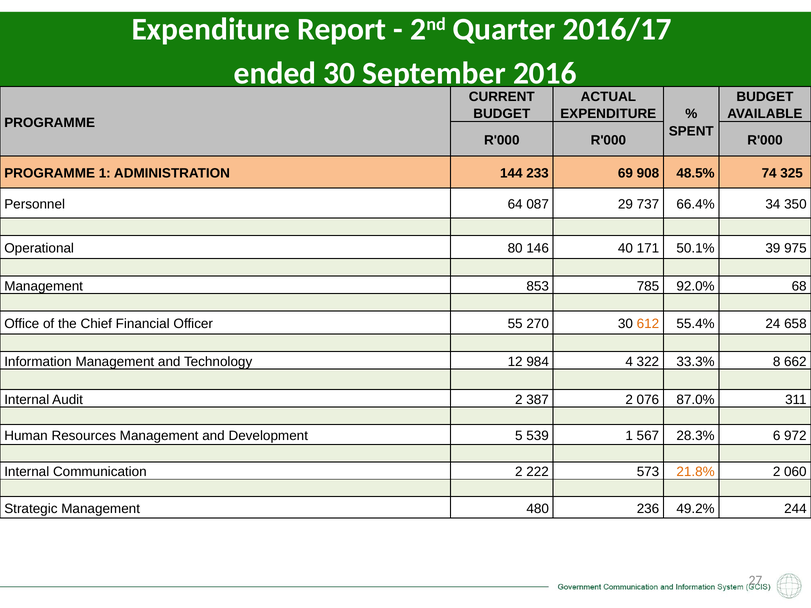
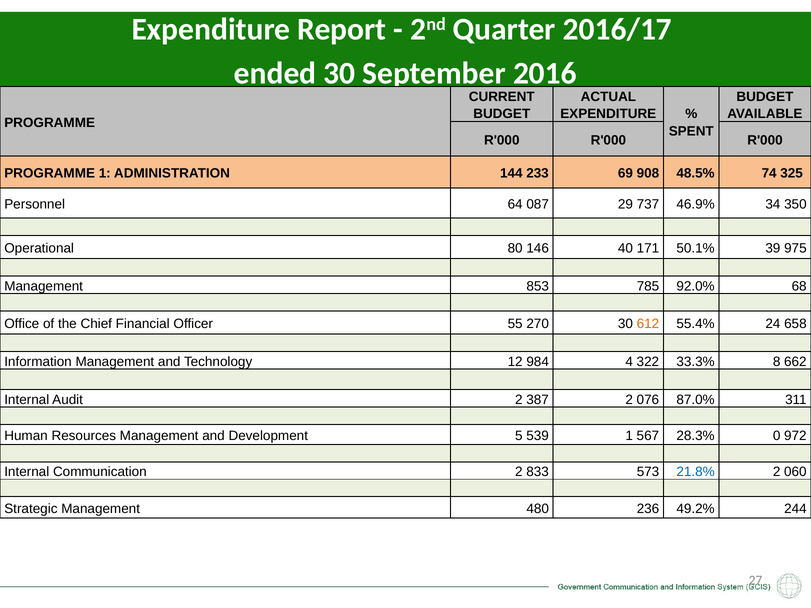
66.4%: 66.4% -> 46.9%
6: 6 -> 0
222: 222 -> 833
21.8% colour: orange -> blue
